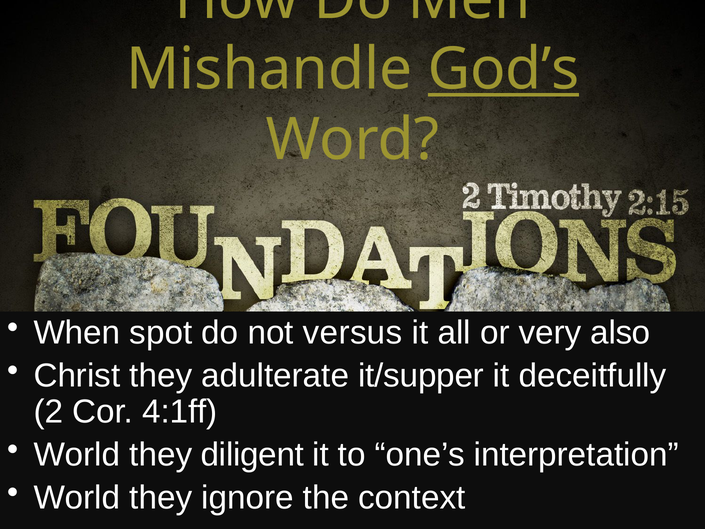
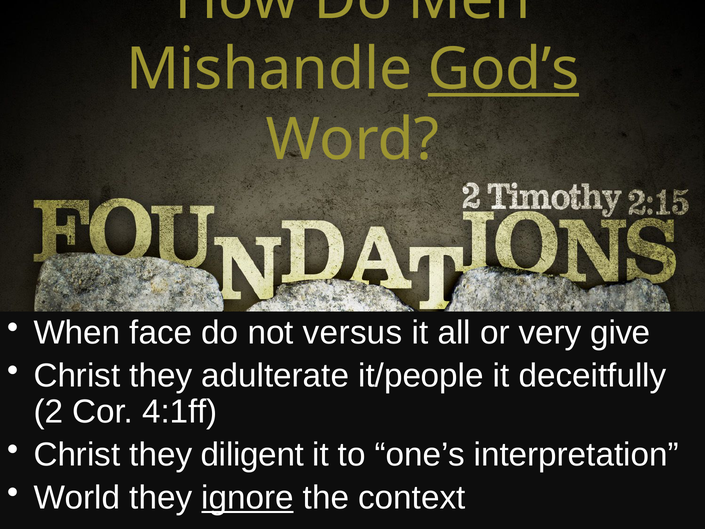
spot: spot -> face
also: also -> give
it/supper: it/supper -> it/people
World at (77, 455): World -> Christ
ignore underline: none -> present
